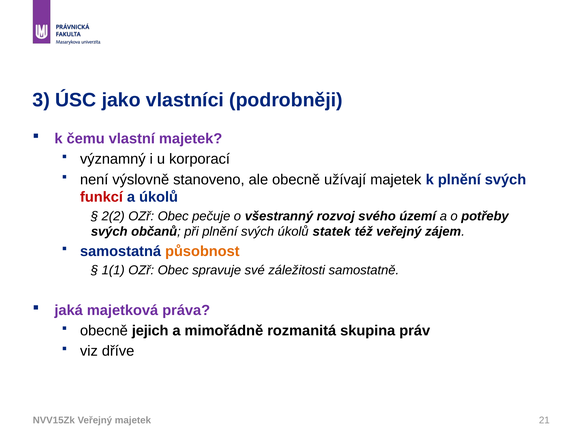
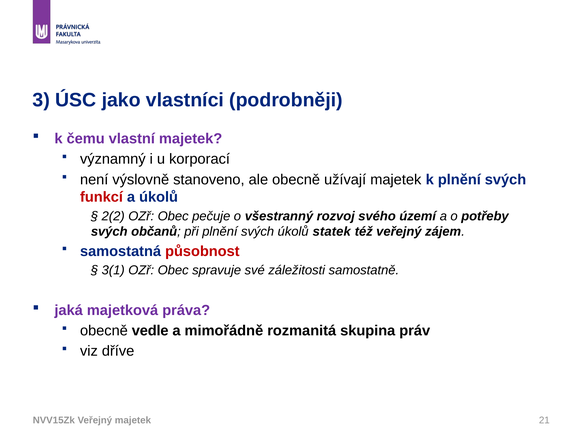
působnost colour: orange -> red
1(1: 1(1 -> 3(1
jejich: jejich -> vedle
